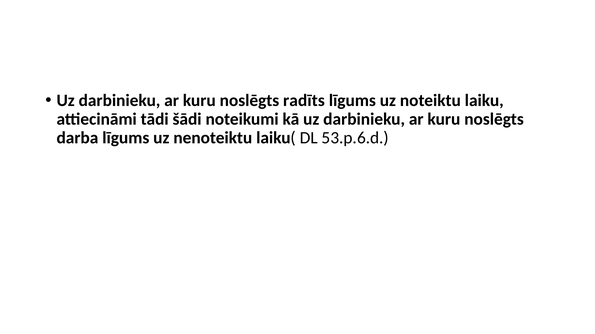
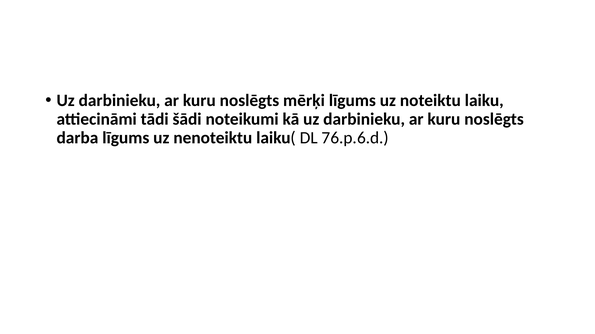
radīts: radīts -> mērķi
53.p.6.d: 53.p.6.d -> 76.p.6.d
